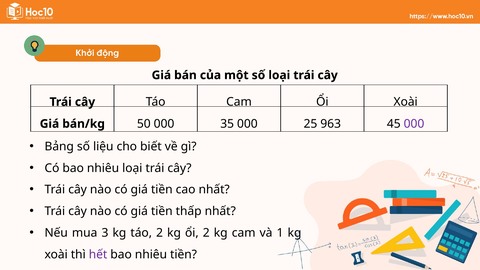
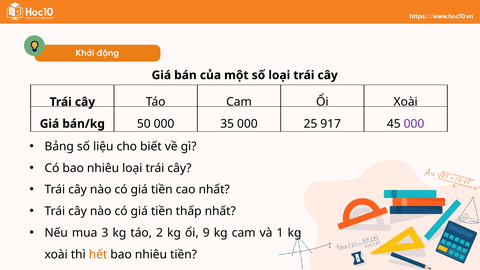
963: 963 -> 917
ổi 2: 2 -> 9
hết colour: purple -> orange
